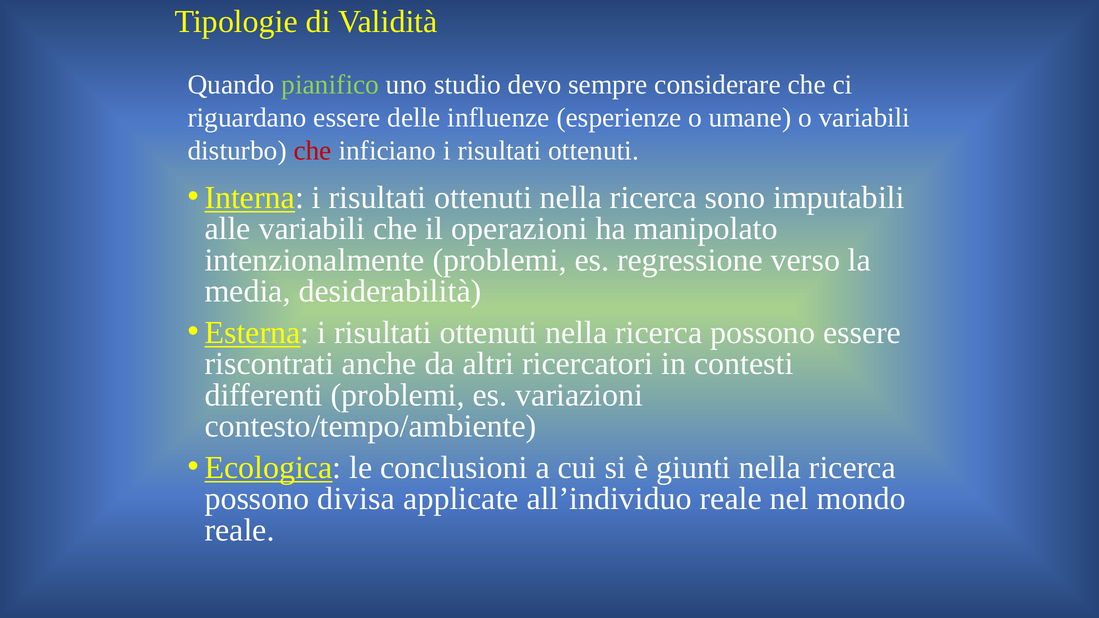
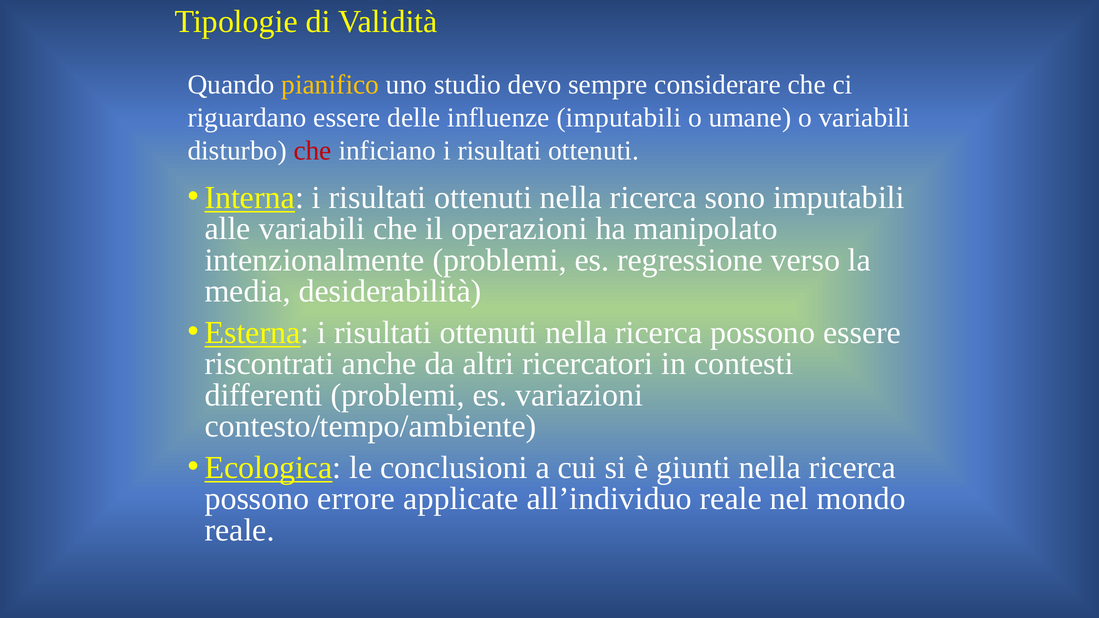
pianifico colour: light green -> yellow
influenze esperienze: esperienze -> imputabili
divisa: divisa -> errore
